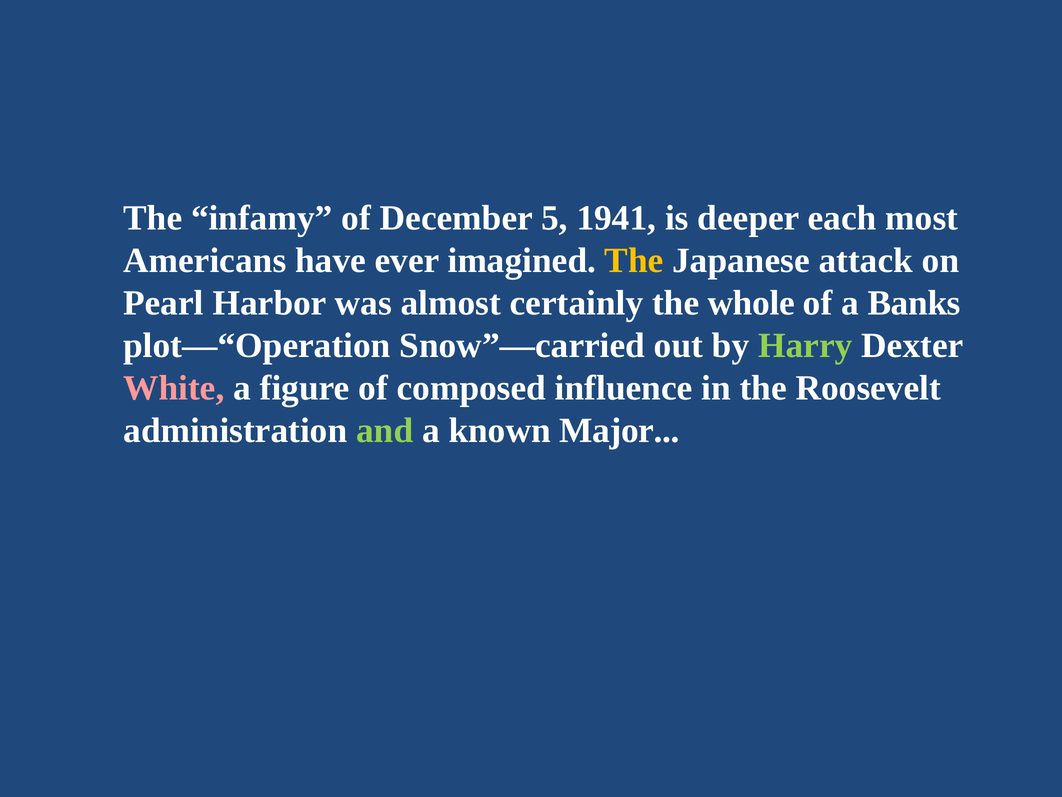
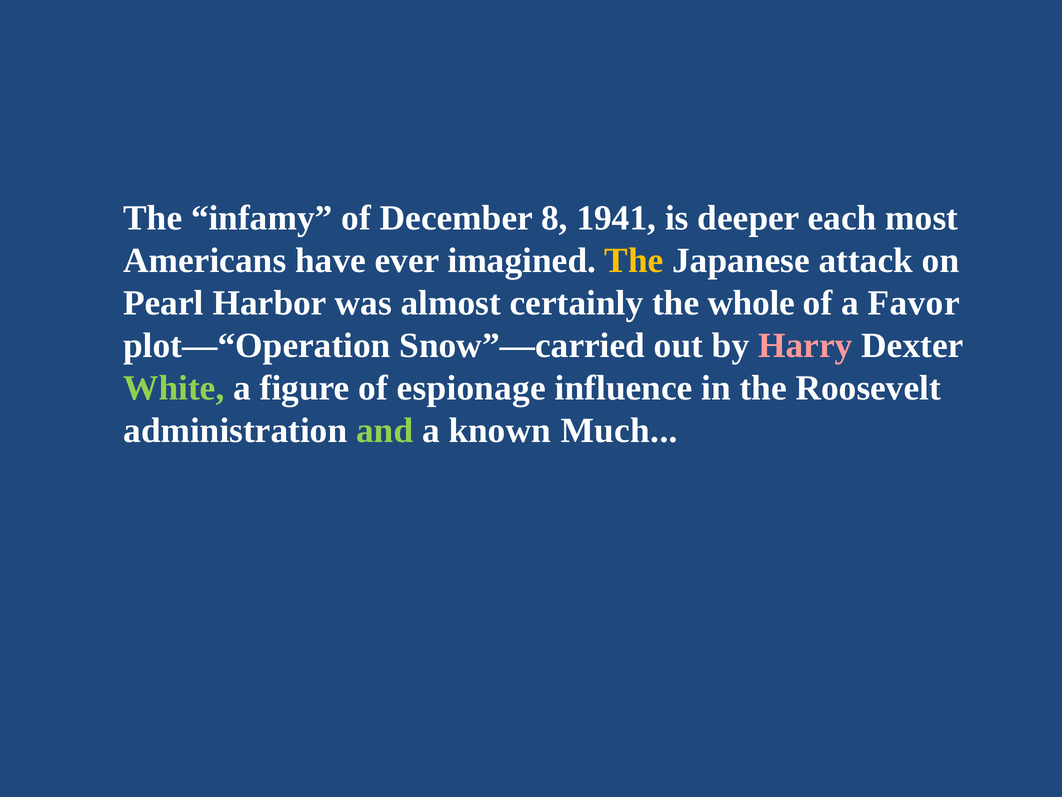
5: 5 -> 8
Banks: Banks -> Favor
Harry colour: light green -> pink
White colour: pink -> light green
composed: composed -> espionage
Major: Major -> Much
